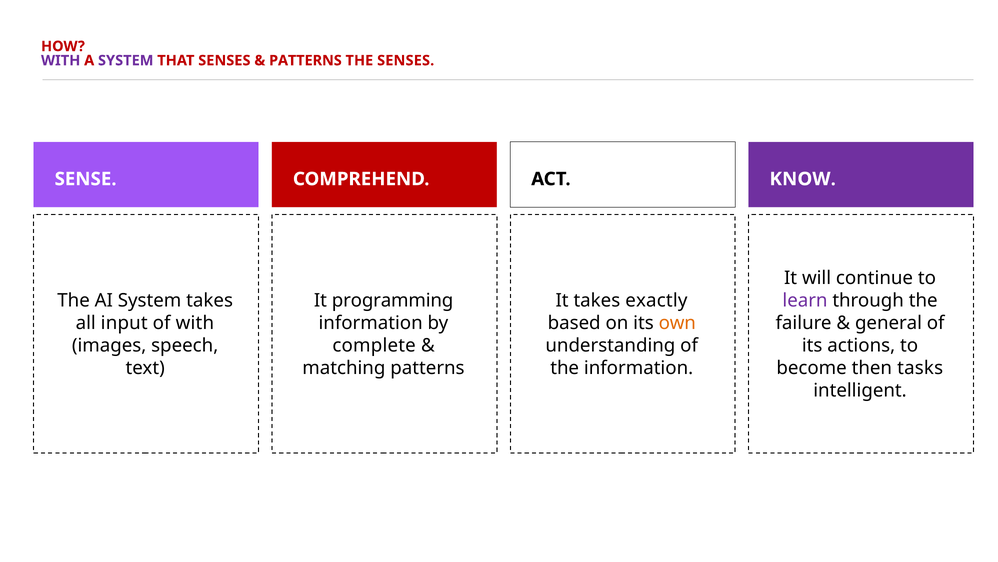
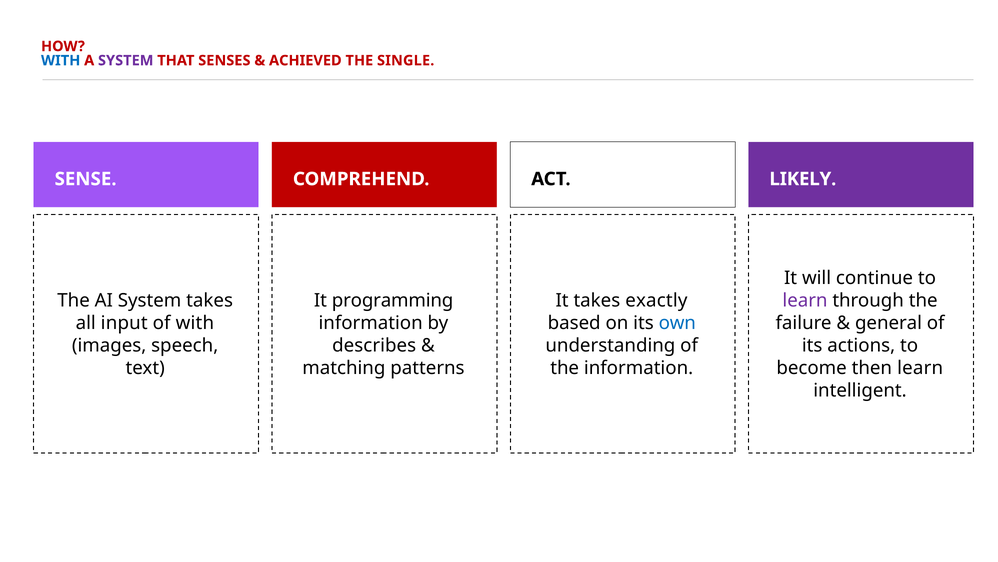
WITH at (61, 60) colour: purple -> blue
PATTERNS at (305, 60): PATTERNS -> ACHIEVED
THE SENSES: SENSES -> SINGLE
KNOW: KNOW -> LIKELY
own colour: orange -> blue
complete: complete -> describes
then tasks: tasks -> learn
